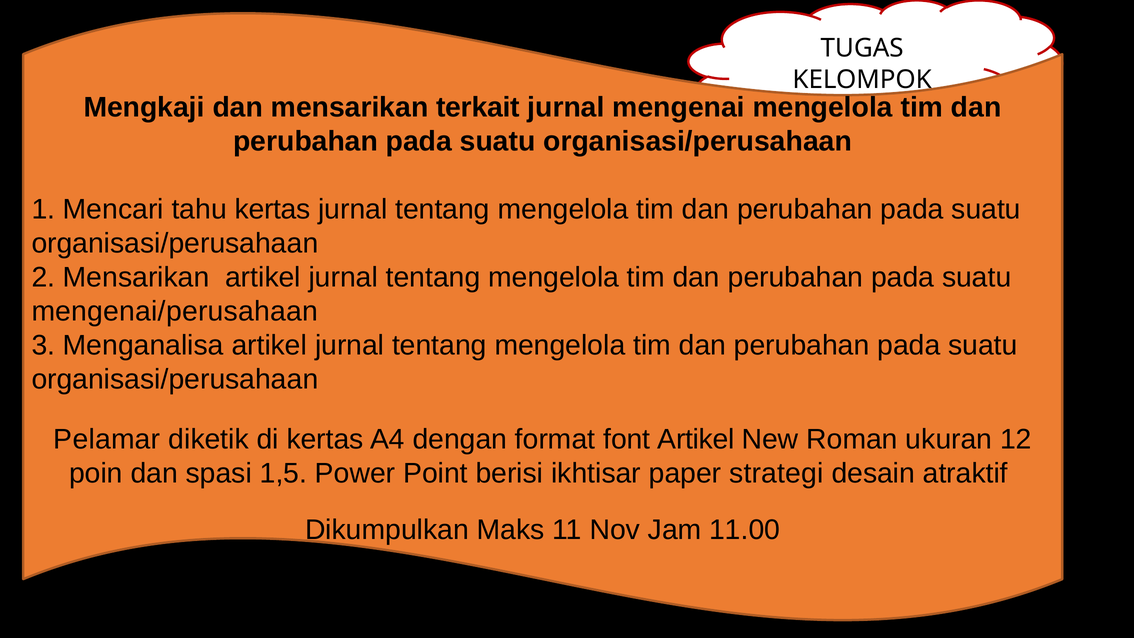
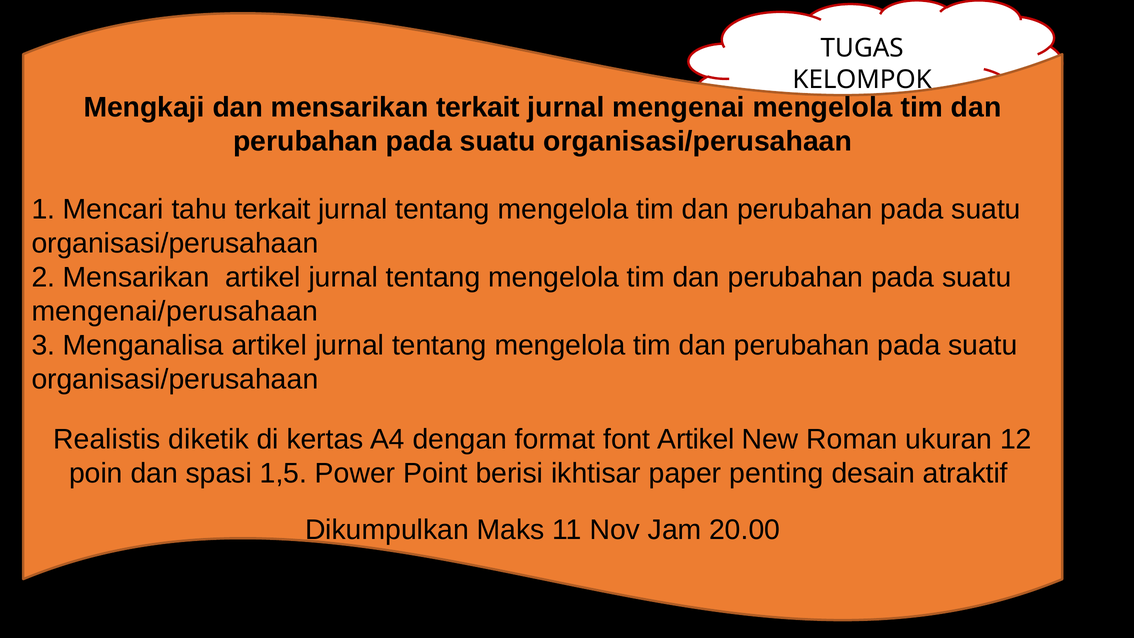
tahu kertas: kertas -> terkait
Pelamar: Pelamar -> Realistis
strategi: strategi -> penting
11.00: 11.00 -> 20.00
